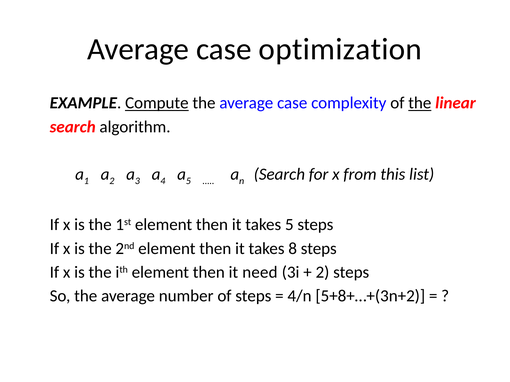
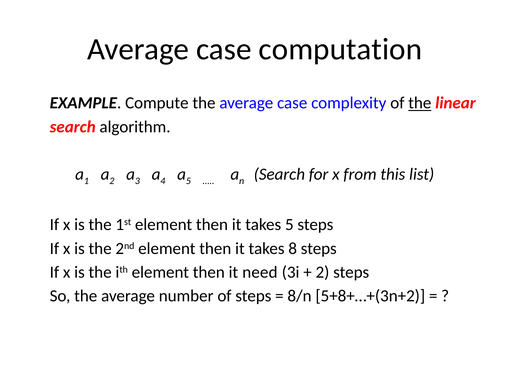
optimization: optimization -> computation
Compute underline: present -> none
4/n: 4/n -> 8/n
